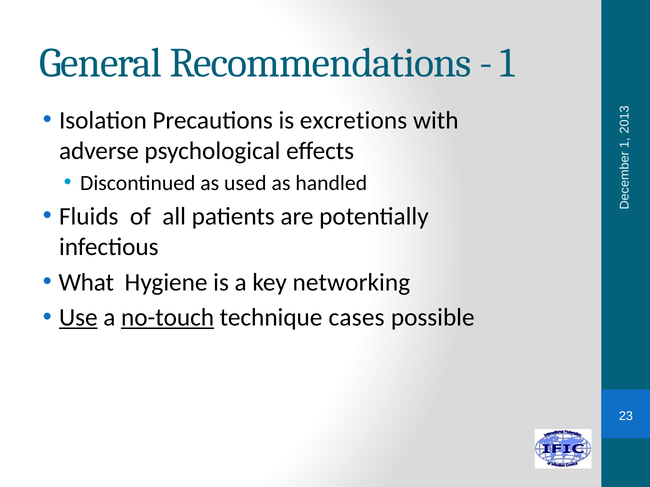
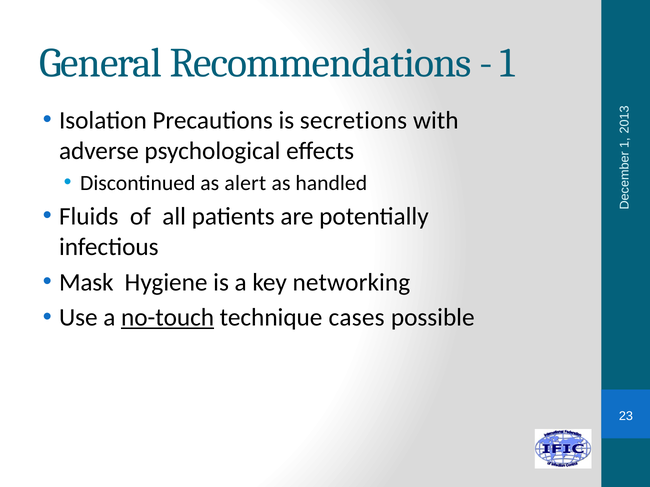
excretions: excretions -> secretions
used: used -> alert
What: What -> Mask
Use underline: present -> none
